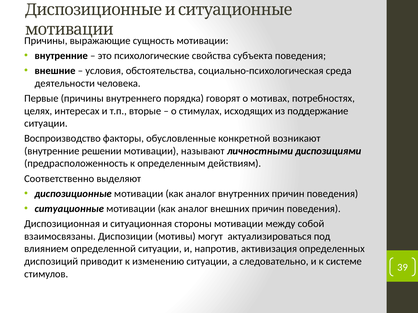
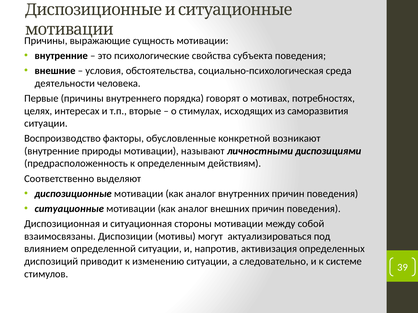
поддержание: поддержание -> саморазвития
решении: решении -> природы
